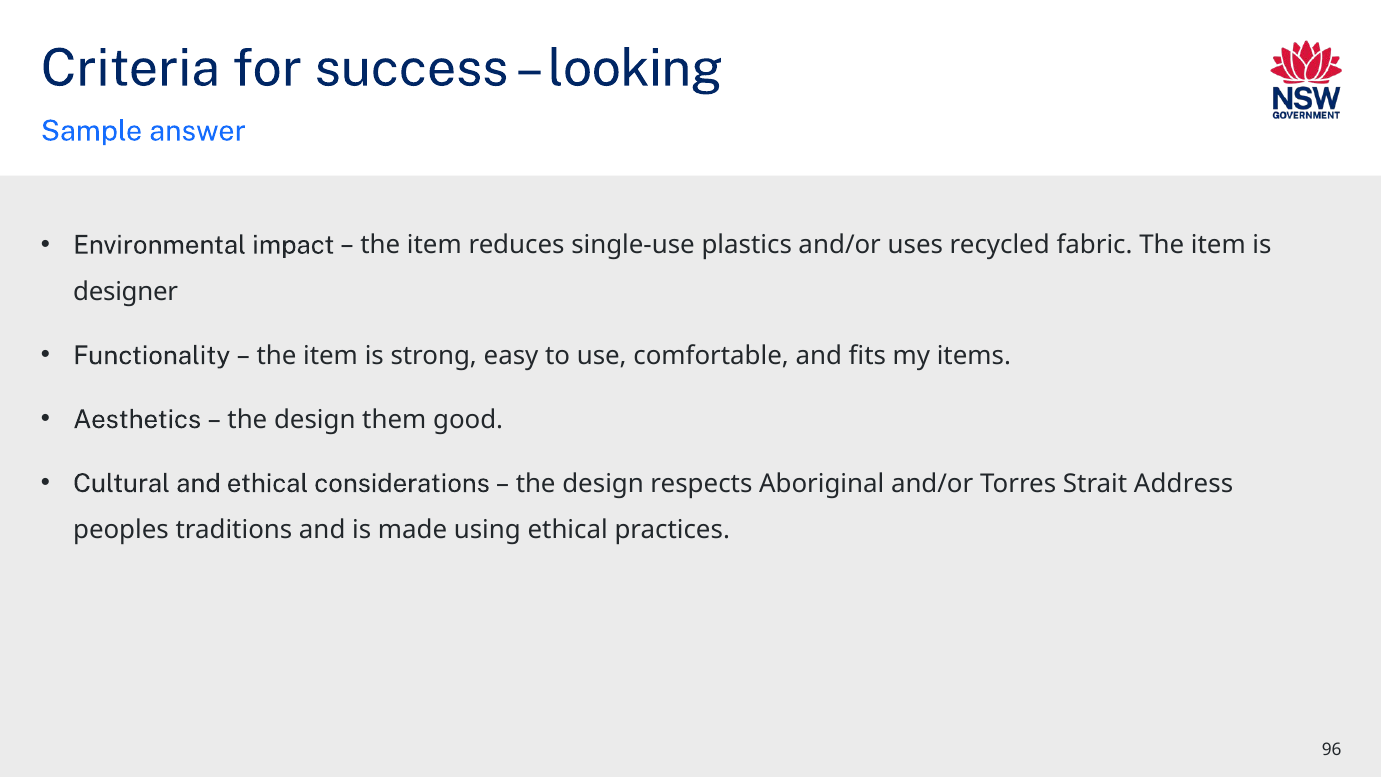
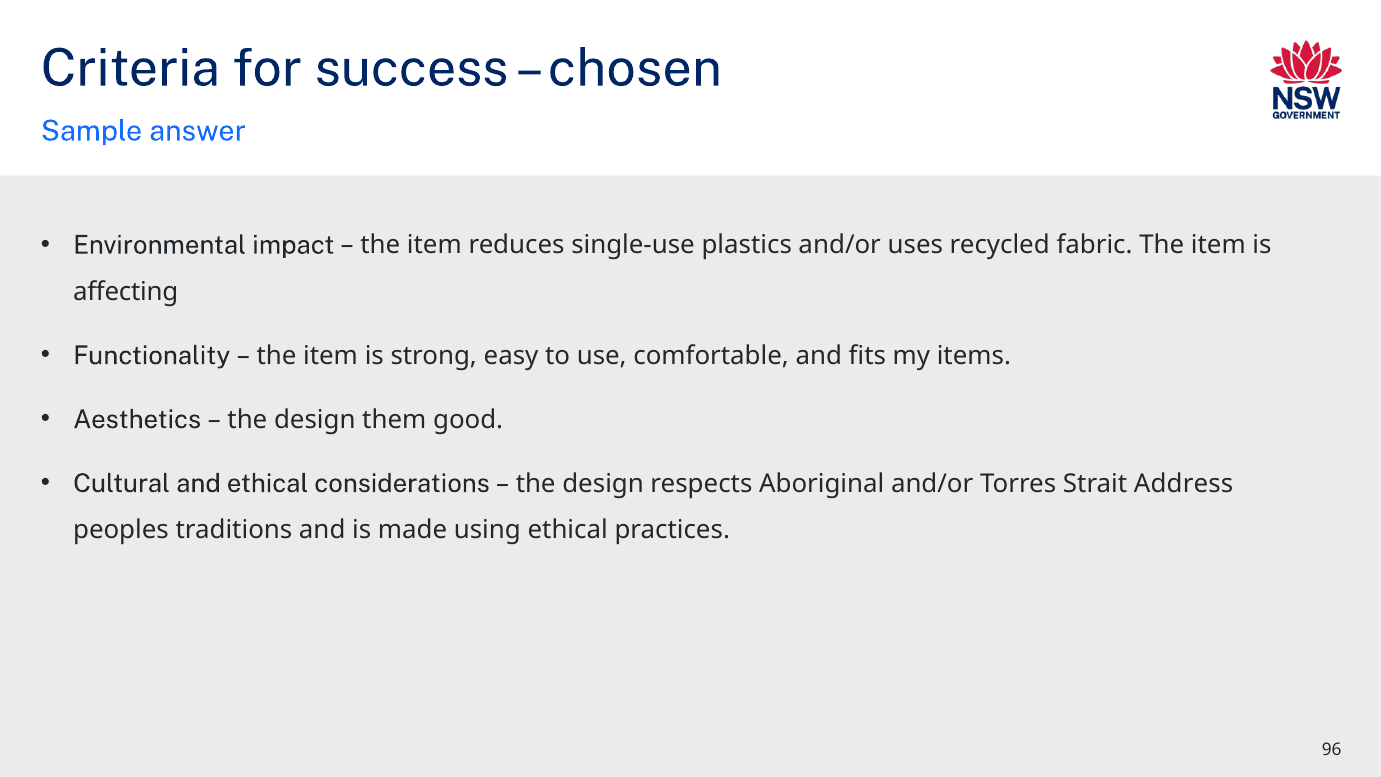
looking: looking -> chosen
designer: designer -> affecting
